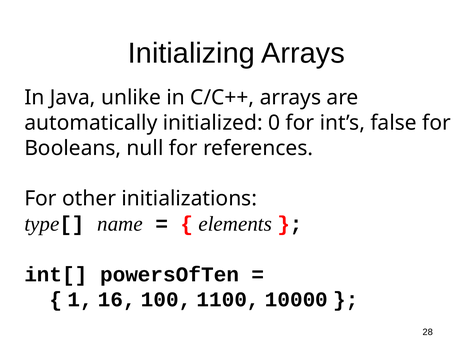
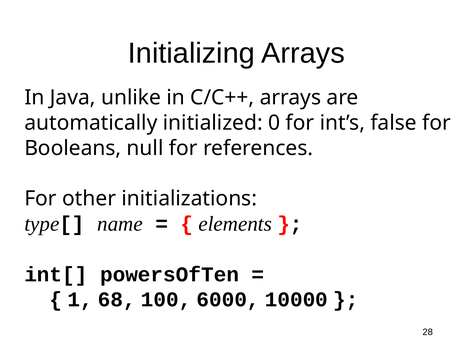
16: 16 -> 68
1100: 1100 -> 6000
